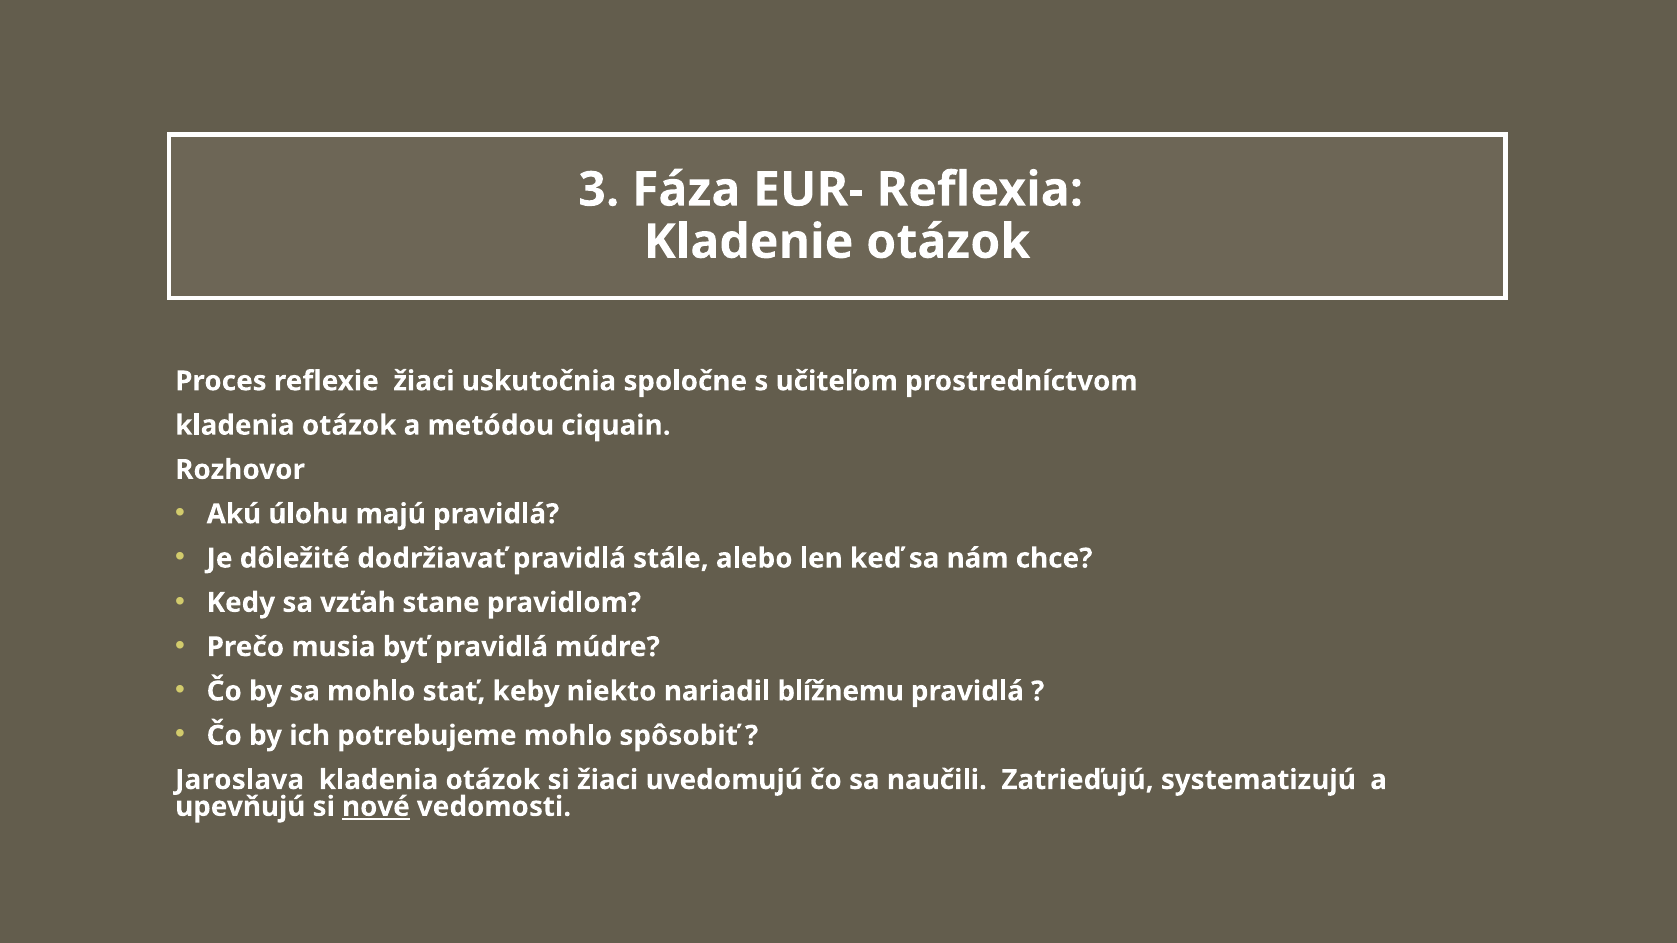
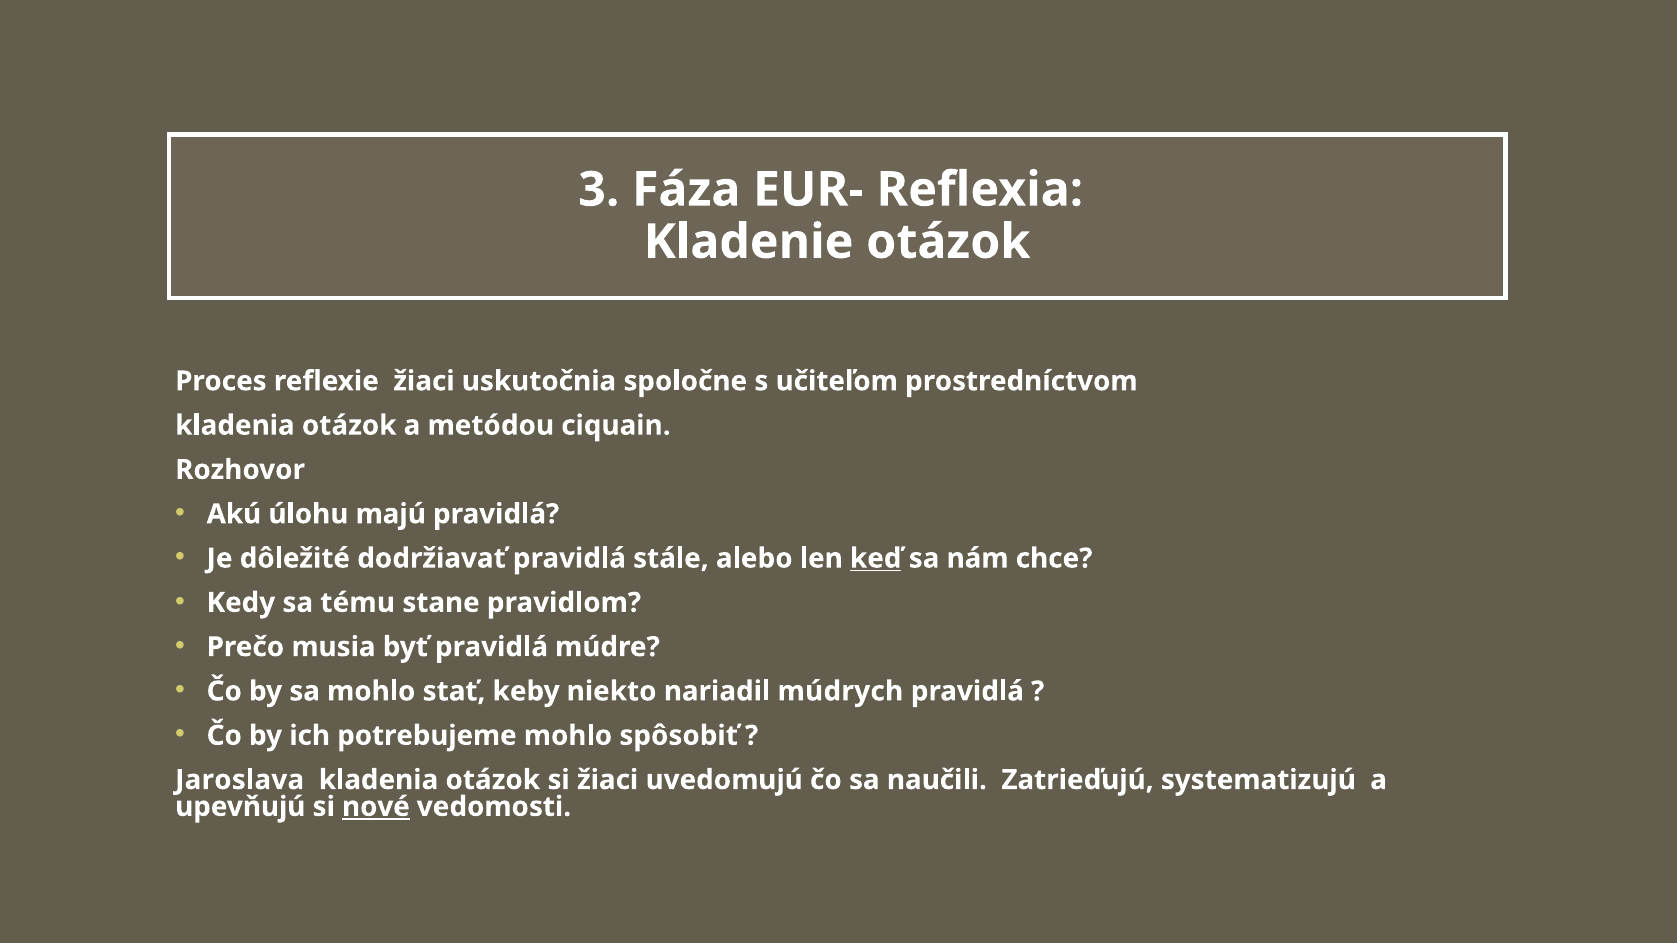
keď underline: none -> present
vzťah: vzťah -> tému
blížnemu: blížnemu -> múdrych
